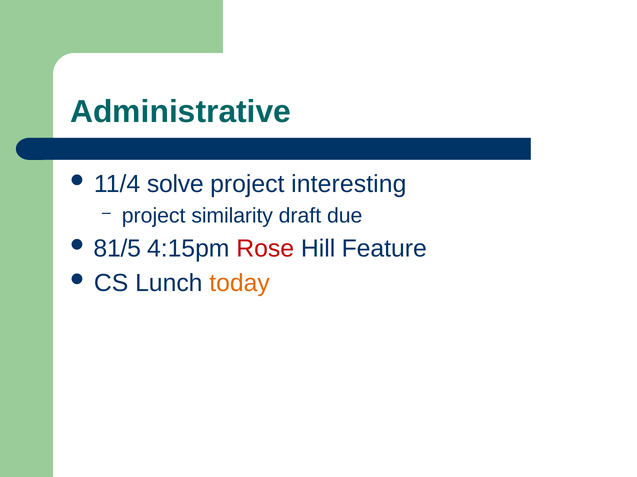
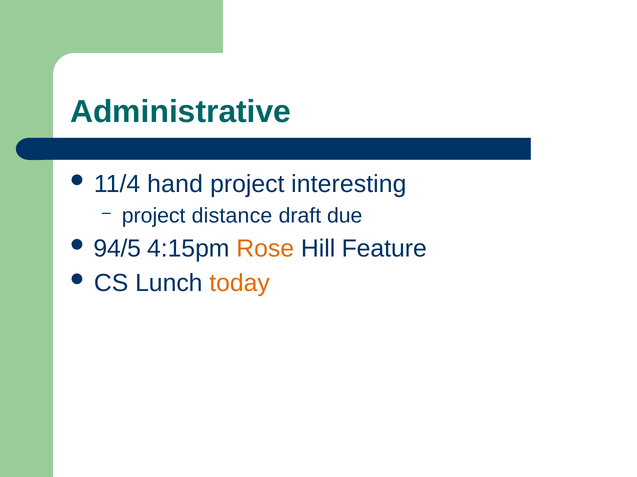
solve: solve -> hand
similarity: similarity -> distance
81/5: 81/5 -> 94/5
Rose colour: red -> orange
